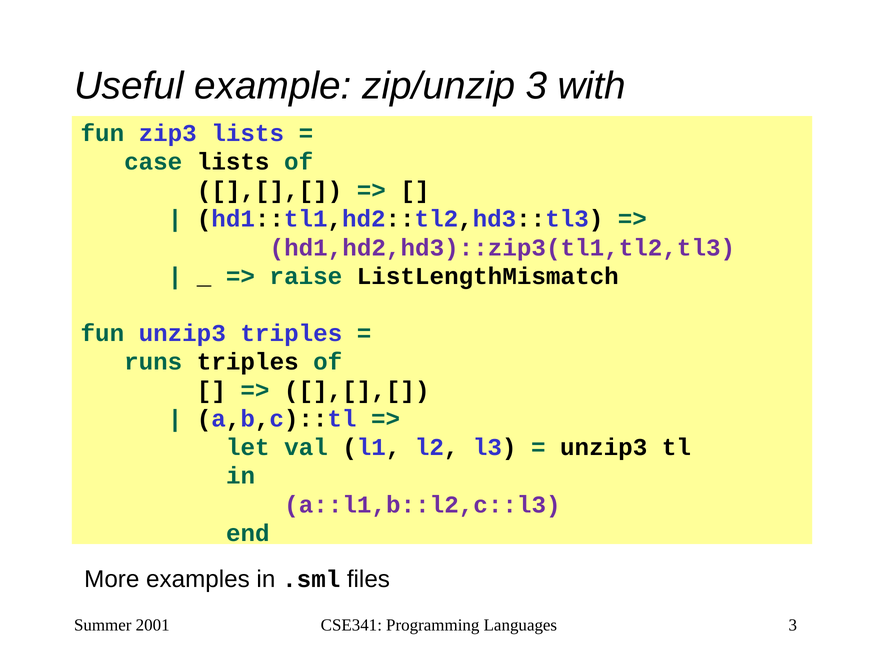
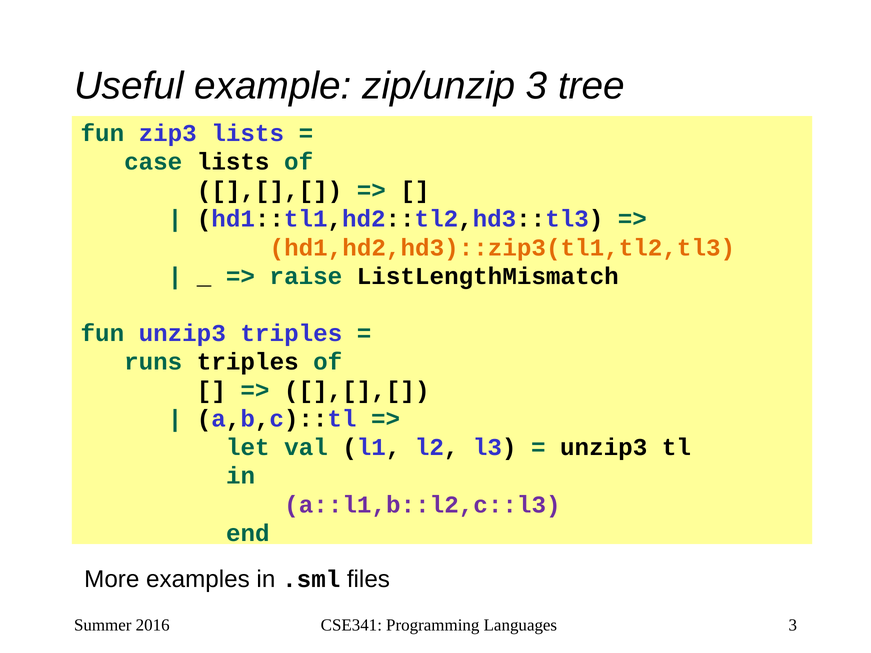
with: with -> tree
hd1,hd2,hd3)::zip3(tl1,tl2,tl3 colour: purple -> orange
2001: 2001 -> 2016
